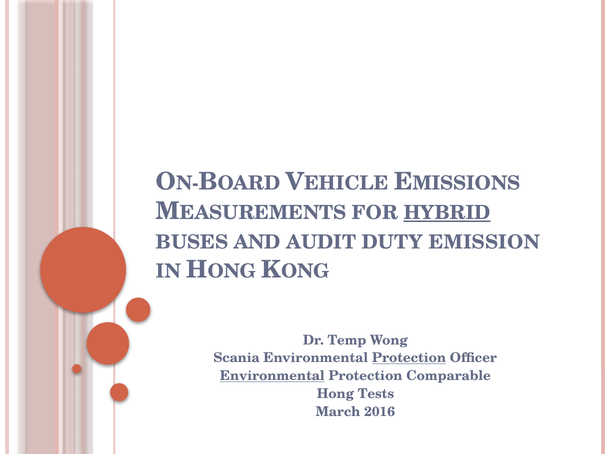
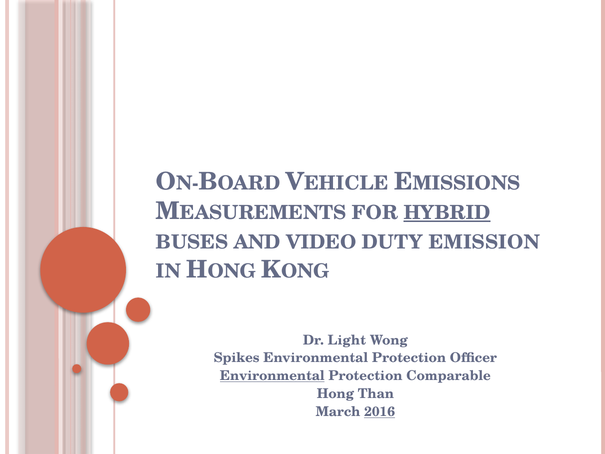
AUDIT: AUDIT -> VIDEO
Temp: Temp -> Light
Scania: Scania -> Spikes
Protection at (409, 358) underline: present -> none
Tests: Tests -> Than
2016 underline: none -> present
